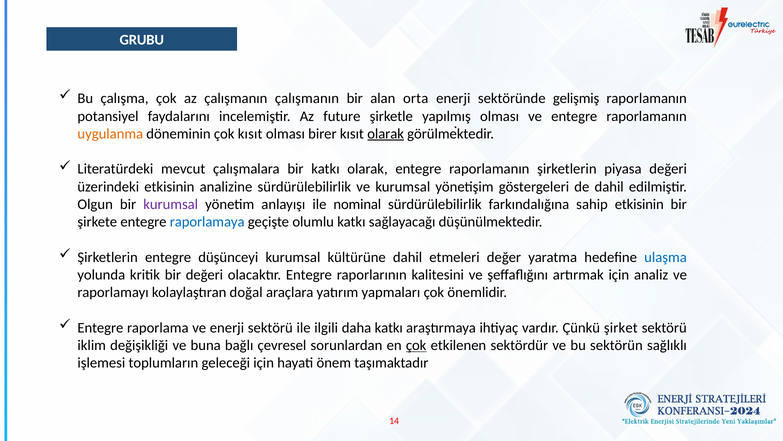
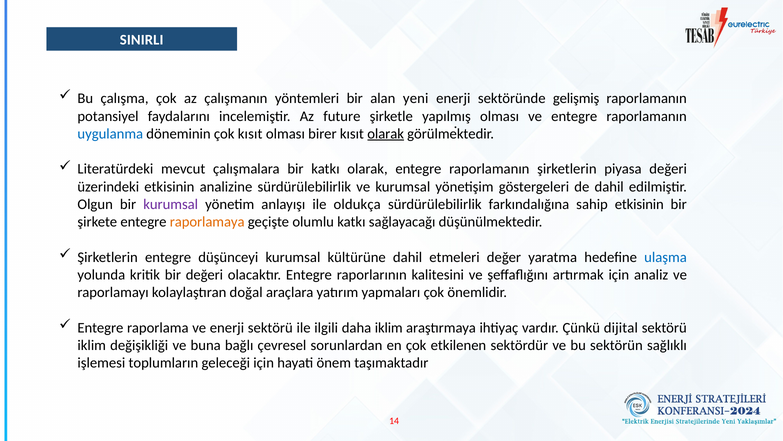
GRUBU: GRUBU -> SINIRLI
çalışmanın çalışmanın: çalışmanın -> yöntemleri
orta: orta -> yeni
uygulanma colour: orange -> blue
nominal: nominal -> oldukça
raporlamaya colour: blue -> orange
daha katkı: katkı -> iklim
şirket: şirket -> dijital
çok at (416, 345) underline: present -> none
